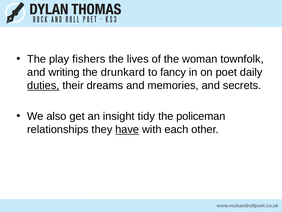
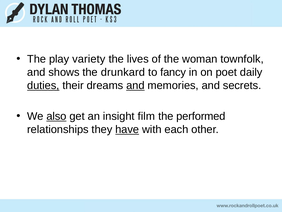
fishers: fishers -> variety
writing: writing -> shows
and at (135, 85) underline: none -> present
also underline: none -> present
tidy: tidy -> film
policeman: policeman -> performed
